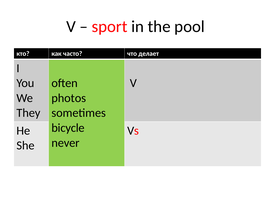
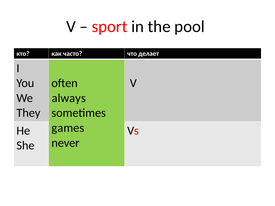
photos: photos -> always
bicycle: bicycle -> games
